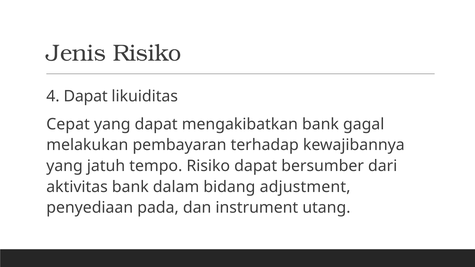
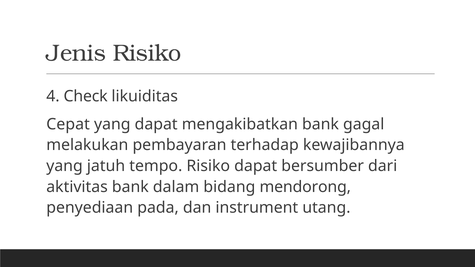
4 Dapat: Dapat -> Check
adjustment: adjustment -> mendorong
